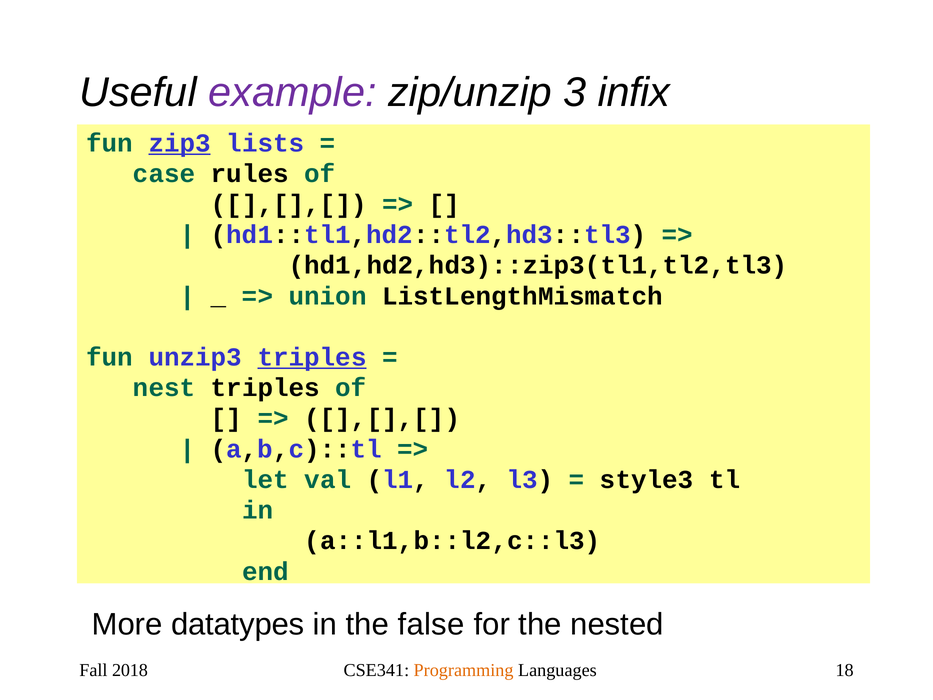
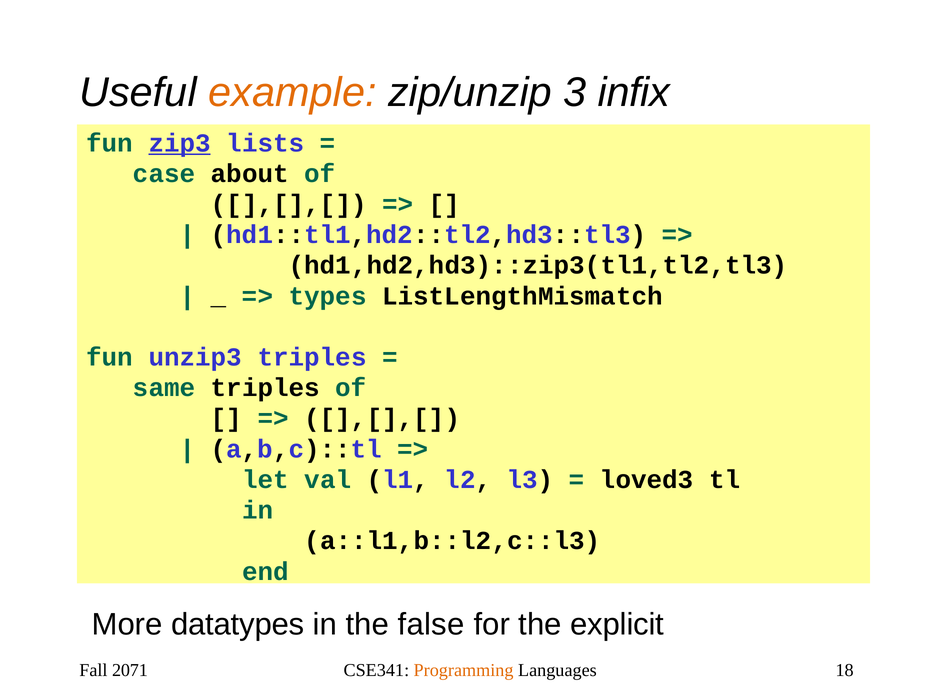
example colour: purple -> orange
rules: rules -> about
union: union -> types
triples at (312, 357) underline: present -> none
nest: nest -> same
style3: style3 -> loved3
nested: nested -> explicit
2018: 2018 -> 2071
